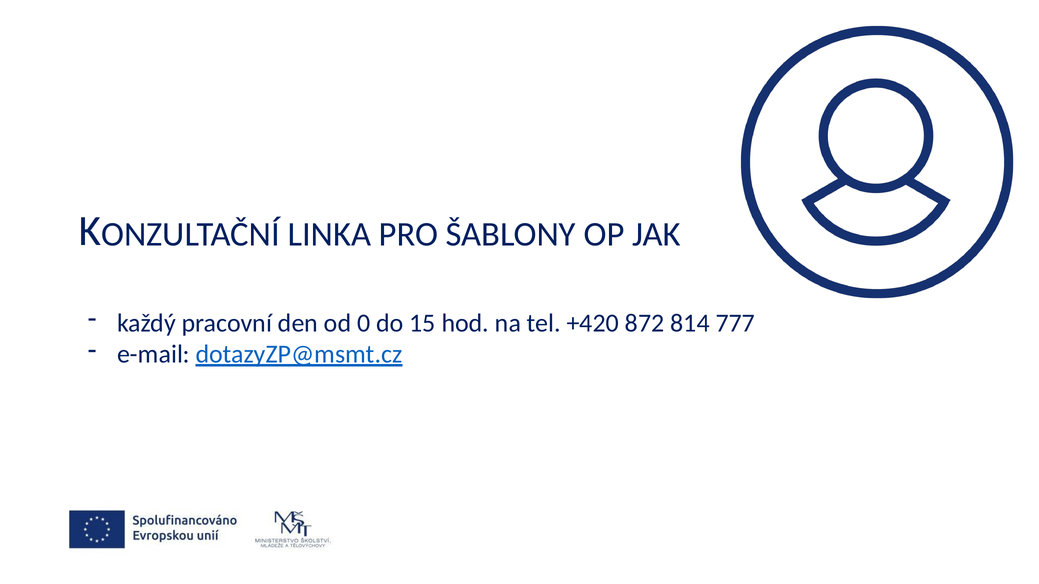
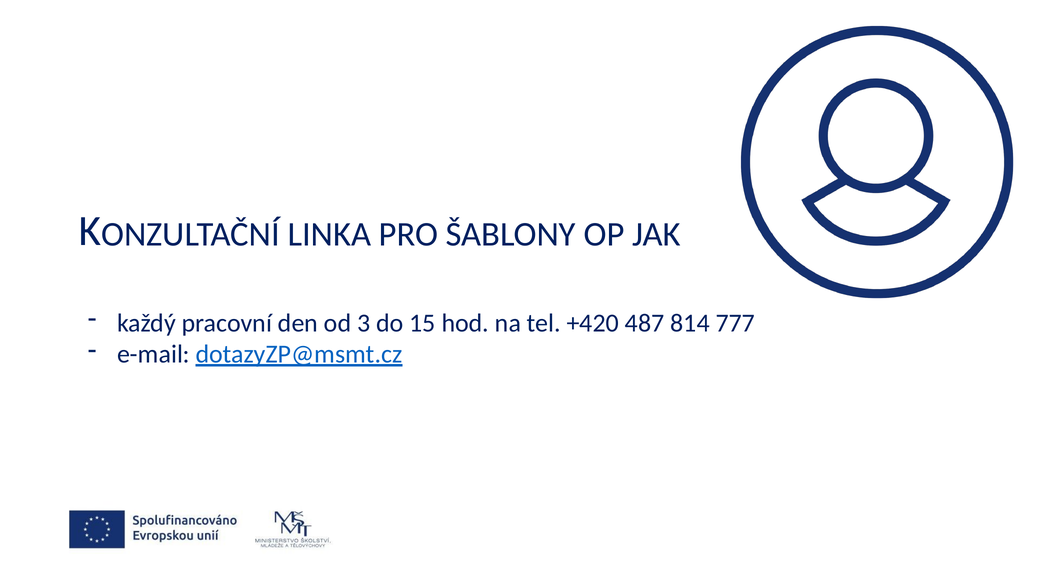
0: 0 -> 3
872: 872 -> 487
